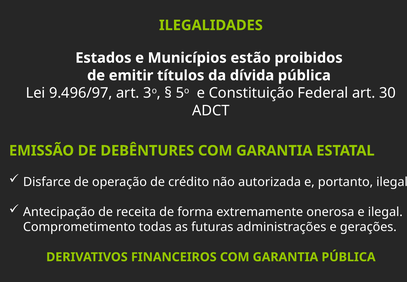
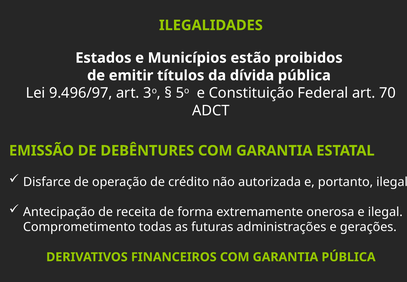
30: 30 -> 70
